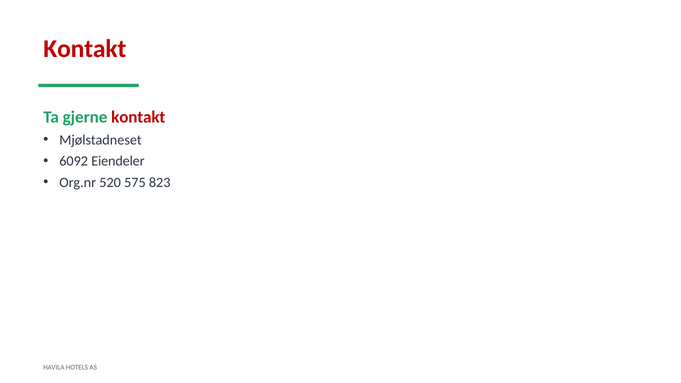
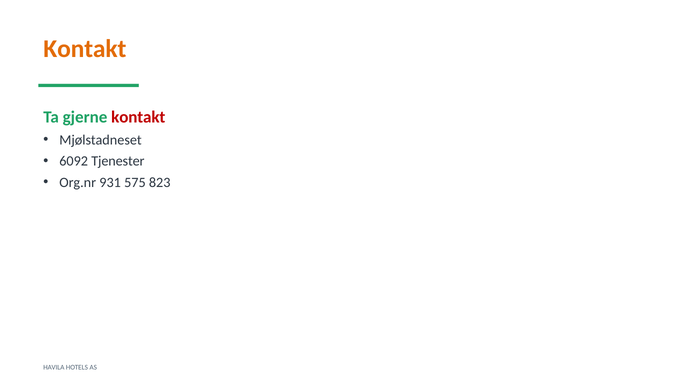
Kontakt at (85, 49) colour: red -> orange
Eiendeler: Eiendeler -> Tjenester
520: 520 -> 931
